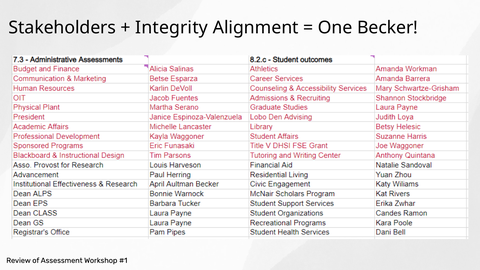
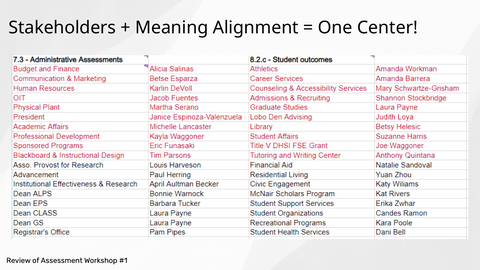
Integrity: Integrity -> Meaning
Becker: Becker -> Center
